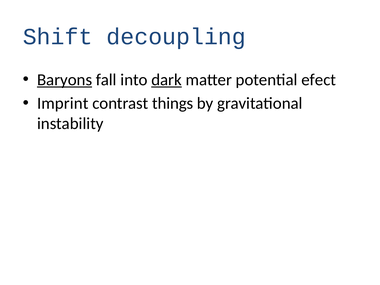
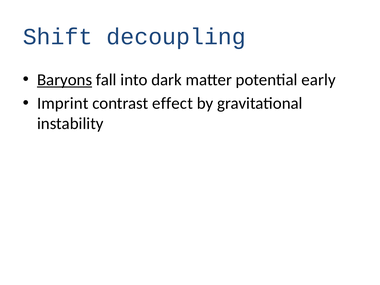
dark underline: present -> none
efect: efect -> early
things: things -> effect
